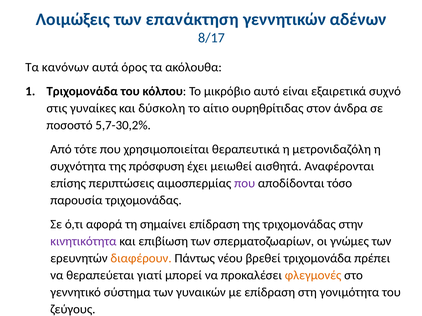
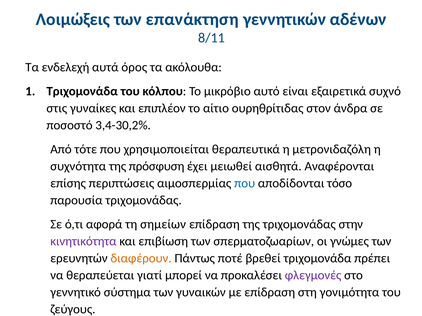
8/17: 8/17 -> 8/11
κανόνων: κανόνων -> ενδελεχή
δύσκολη: δύσκολη -> επιπλέον
5,7-30,2%: 5,7-30,2% -> 3,4-30,2%
που at (245, 184) colour: purple -> blue
σημαίνει: σημαίνει -> σημείων
νέου: νέου -> ποτέ
φλεγμονές colour: orange -> purple
